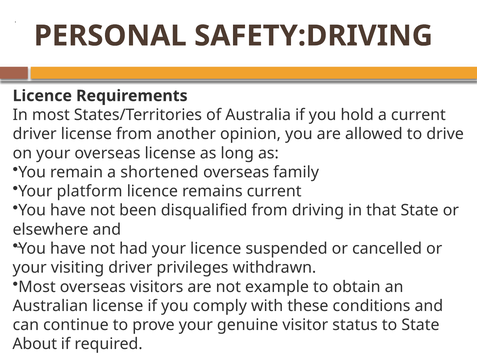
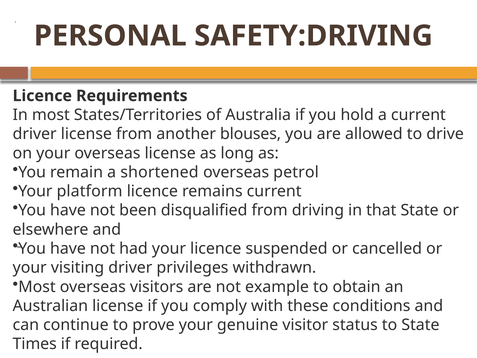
opinion: opinion -> blouses
family: family -> petrol
About: About -> Times
